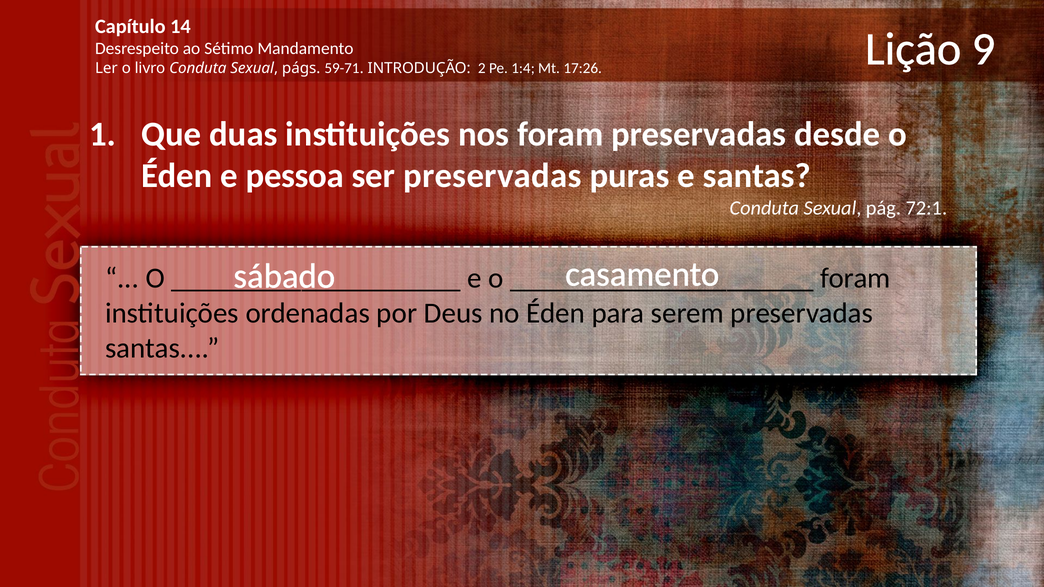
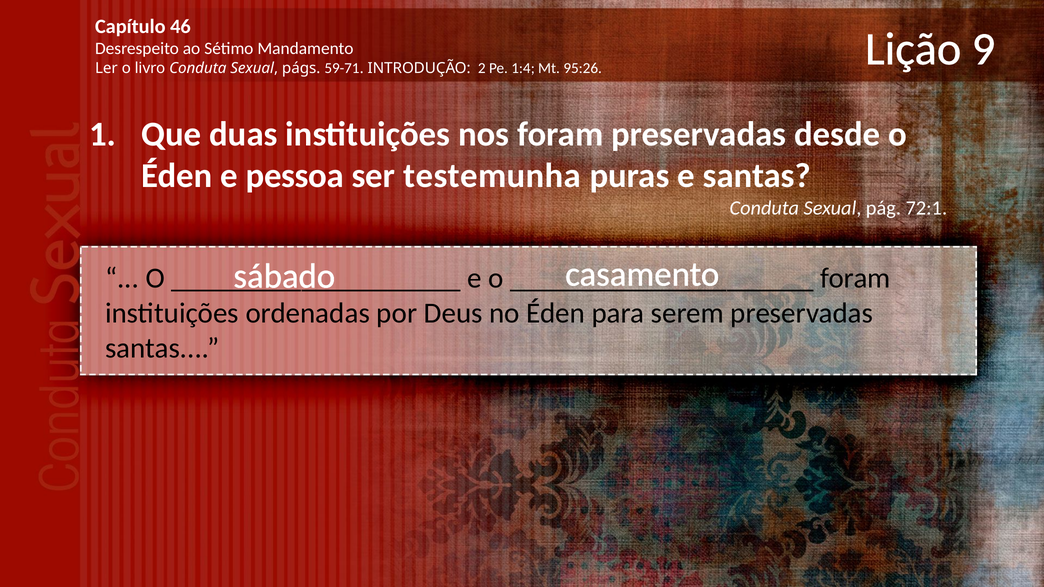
14: 14 -> 46
17:26: 17:26 -> 95:26
ser preservadas: preservadas -> testemunha
